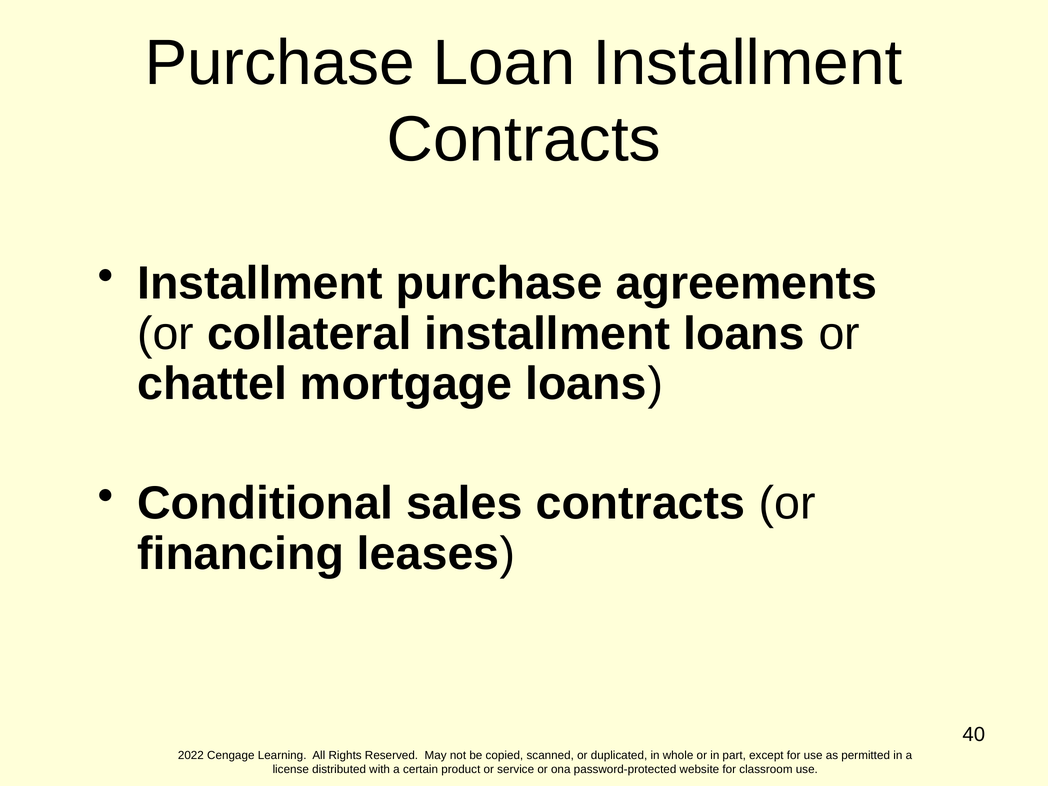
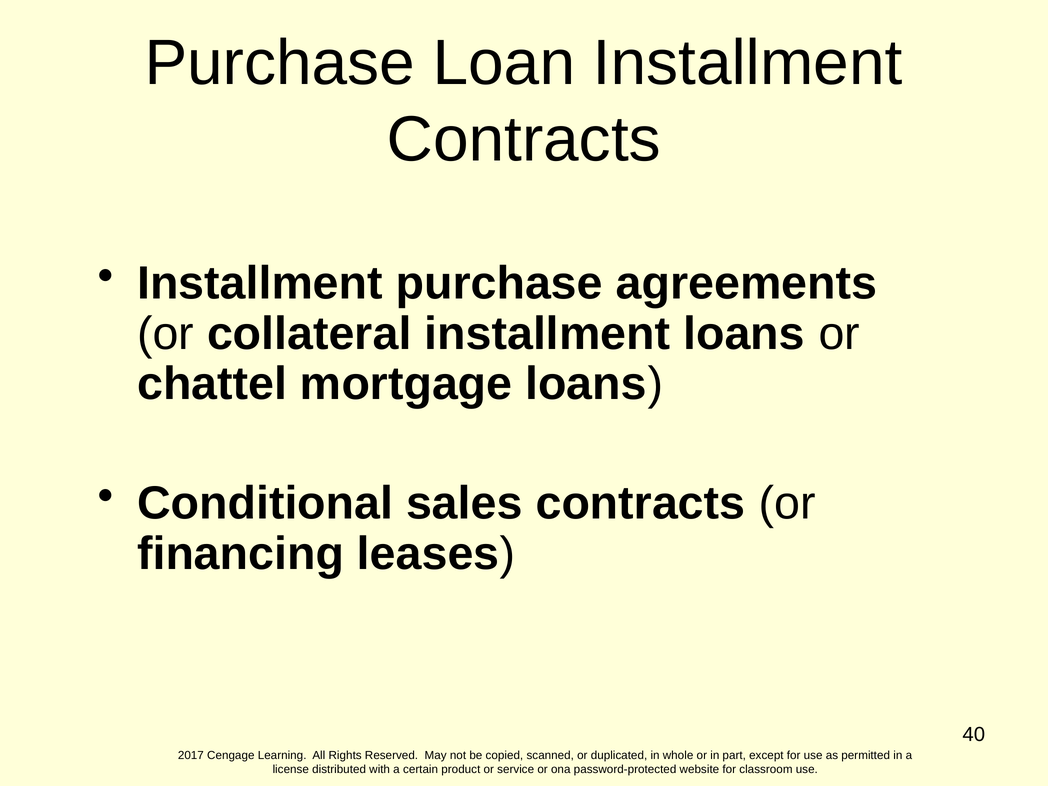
2022: 2022 -> 2017
